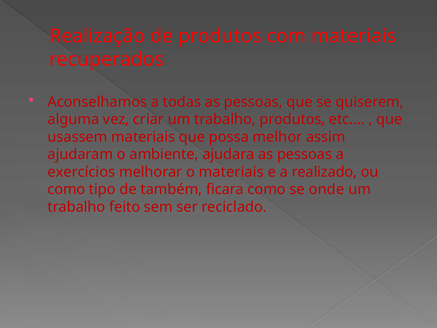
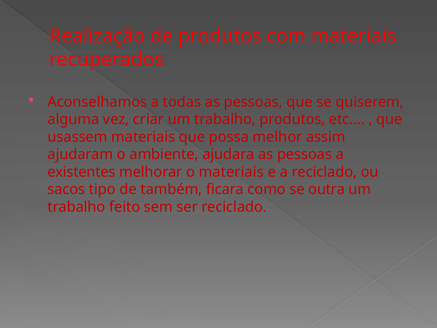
exercícios: exercícios -> existentes
a realizado: realizado -> reciclado
como at (66, 189): como -> sacos
onde: onde -> outra
